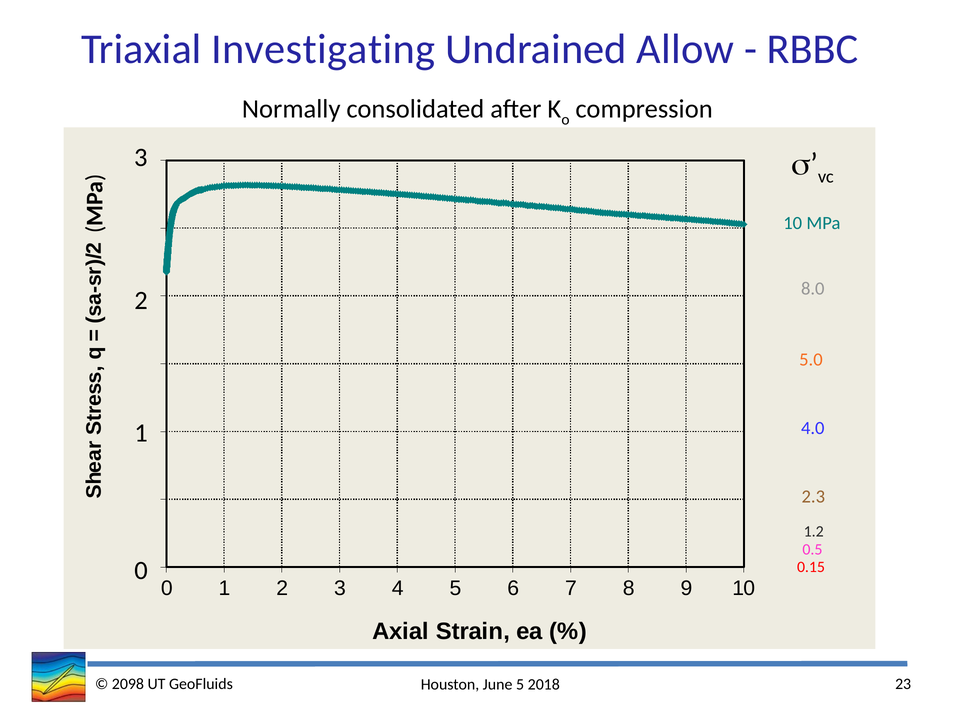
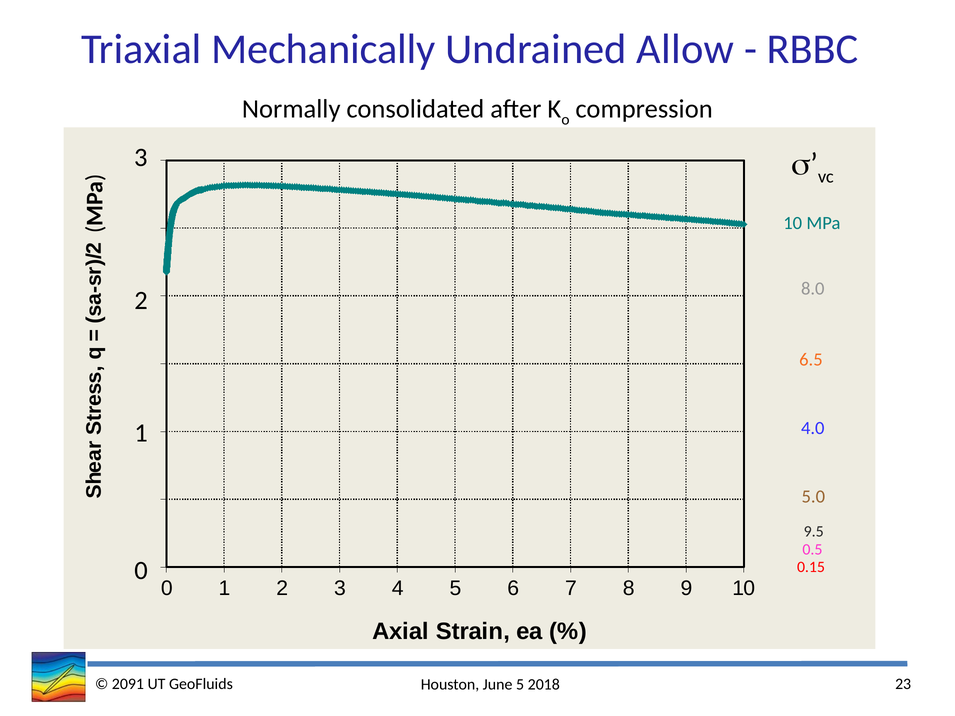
Investigating: Investigating -> Mechanically
5.0: 5.0 -> 6.5
2.3: 2.3 -> 5.0
1.2: 1.2 -> 9.5
2098: 2098 -> 2091
